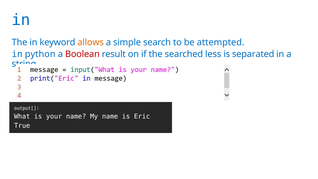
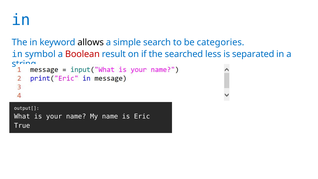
allows colour: orange -> black
attempted: attempted -> categories
python: python -> symbol
